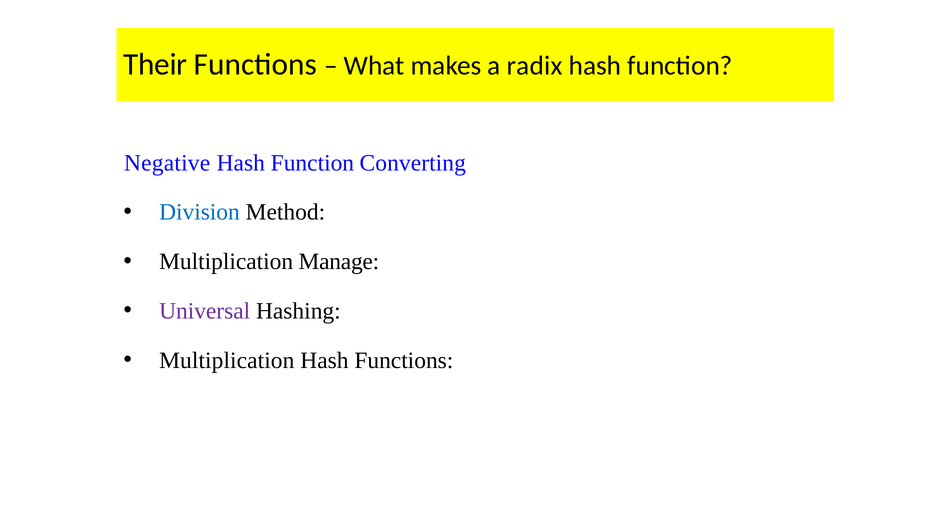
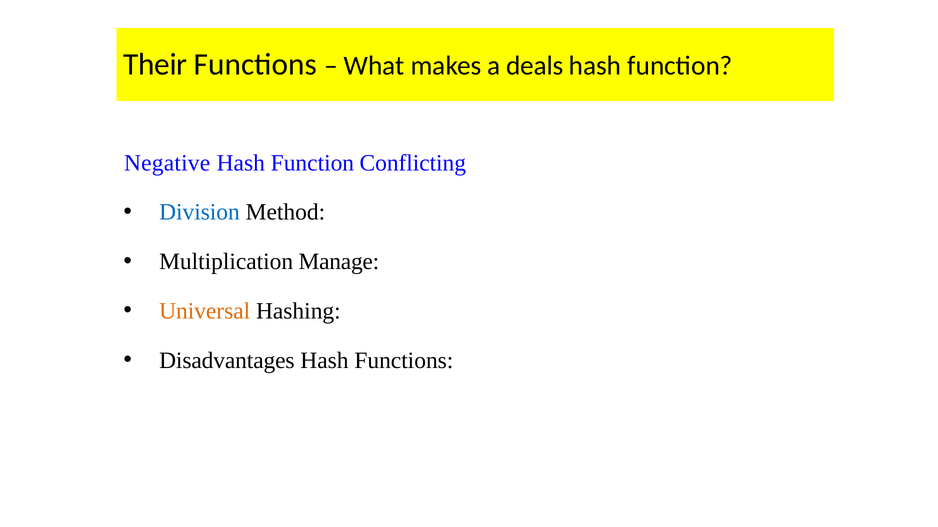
radix: radix -> deals
Converting: Converting -> Conflicting
Universal colour: purple -> orange
Multiplication at (227, 361): Multiplication -> Disadvantages
